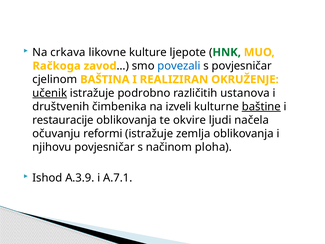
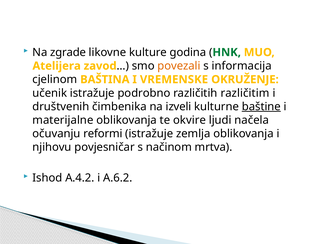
crkava: crkava -> zgrade
ljepote: ljepote -> godina
Račkoga: Račkoga -> Atelijera
povezali colour: blue -> orange
s povjesničar: povjesničar -> informacija
REALIZIRAN: REALIZIRAN -> VREMENSKE
učenik underline: present -> none
ustanova: ustanova -> različitim
restauracije: restauracije -> materijalne
ploha: ploha -> mrtva
A.3.9: A.3.9 -> A.4.2
A.7.1: A.7.1 -> A.6.2
